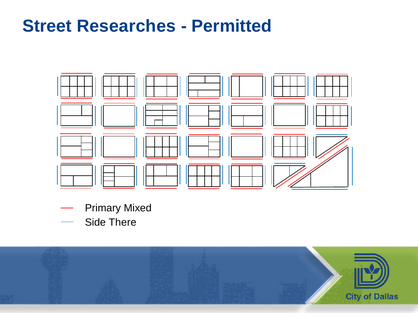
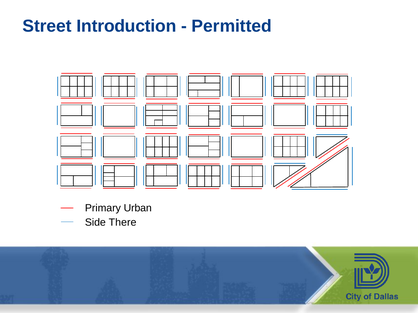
Researches: Researches -> Introduction
Mixed: Mixed -> Urban
